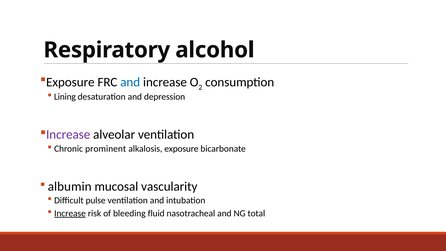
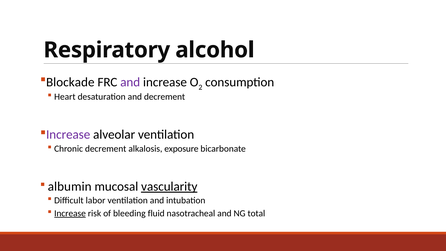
Exposure at (70, 82): Exposure -> Blockade
and at (130, 82) colour: blue -> purple
Lining: Lining -> Heart
and depression: depression -> decrement
Chronic prominent: prominent -> decrement
vascularity underline: none -> present
pulse: pulse -> labor
